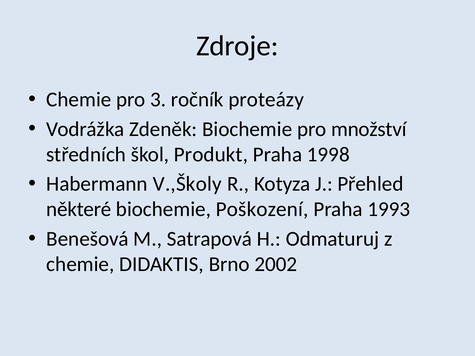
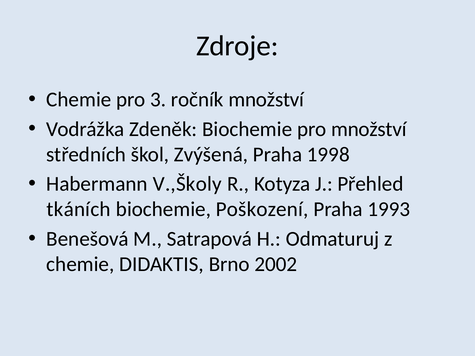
ročník proteázy: proteázy -> množství
Produkt: Produkt -> Zvýšená
některé: některé -> tkáních
